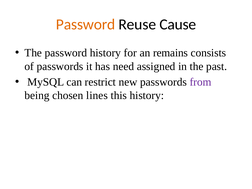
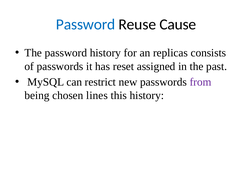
Password at (86, 24) colour: orange -> blue
remains: remains -> replicas
need: need -> reset
